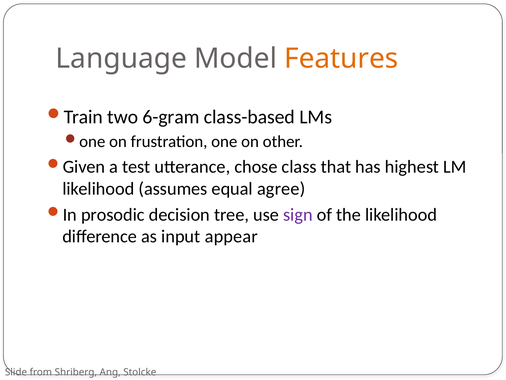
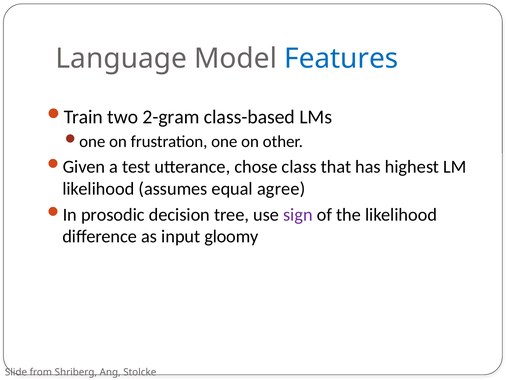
Features colour: orange -> blue
6-gram: 6-gram -> 2-gram
appear: appear -> gloomy
